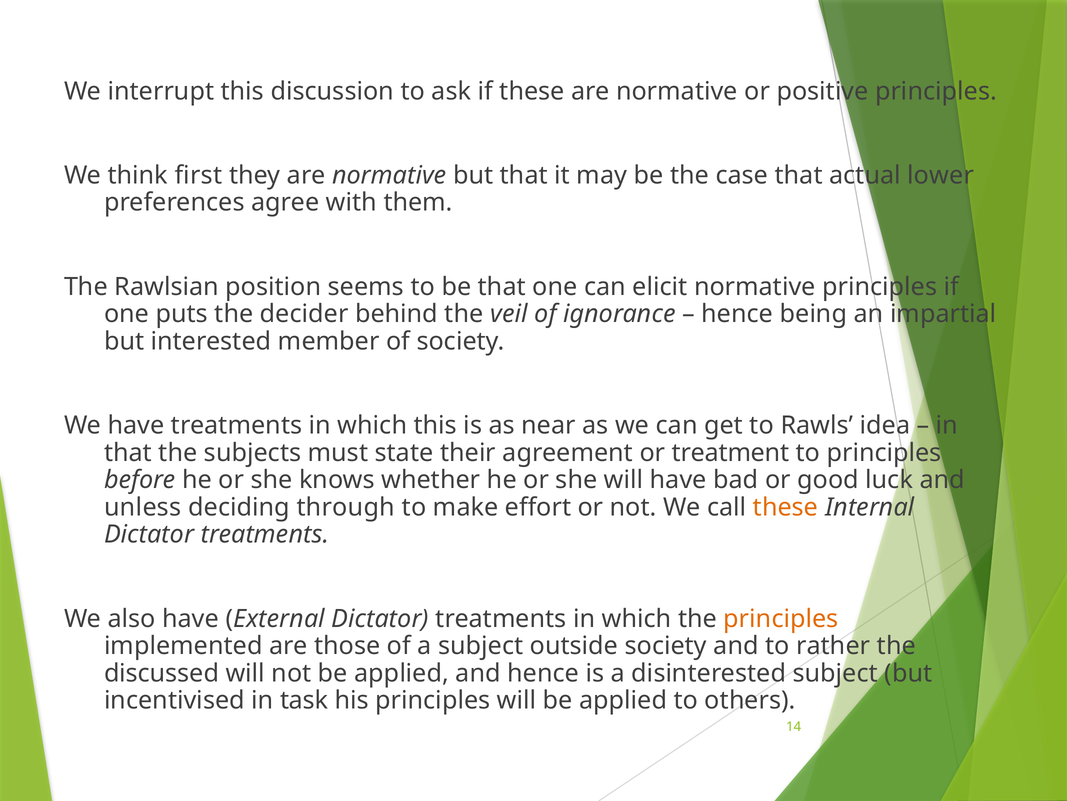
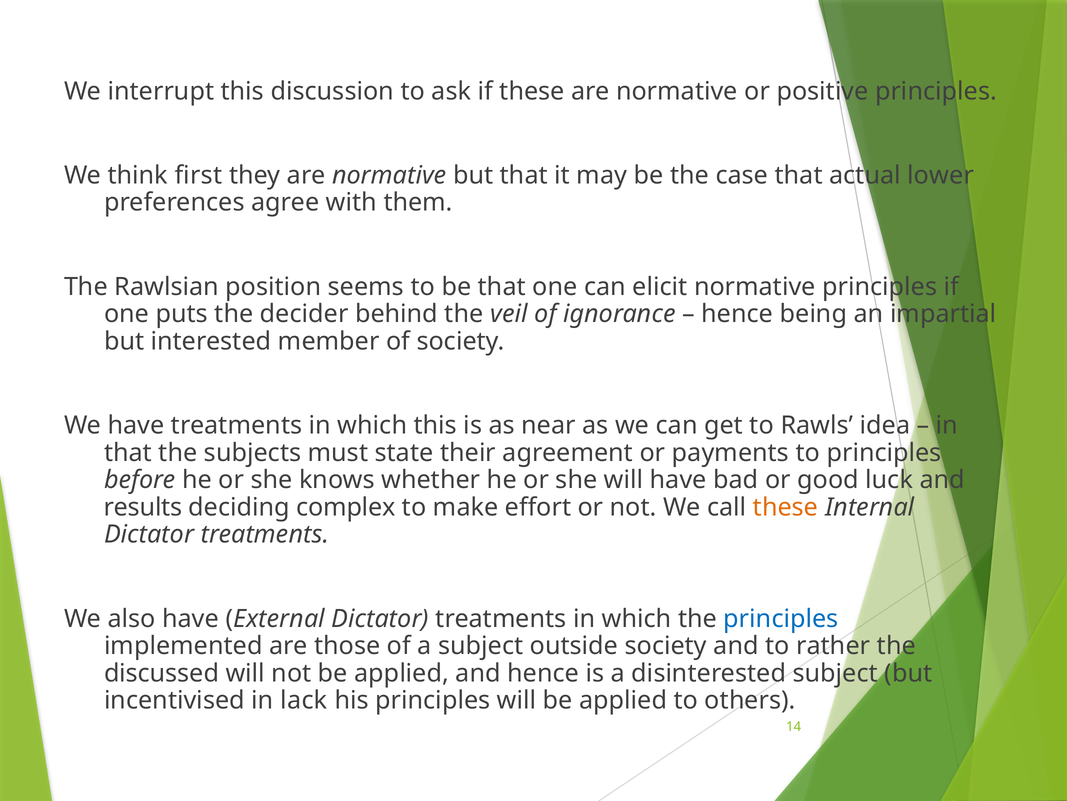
treatment: treatment -> payments
unless: unless -> results
through: through -> complex
principles at (781, 618) colour: orange -> blue
task: task -> lack
